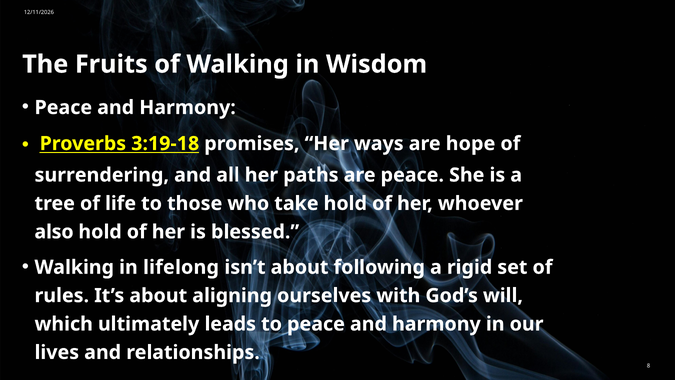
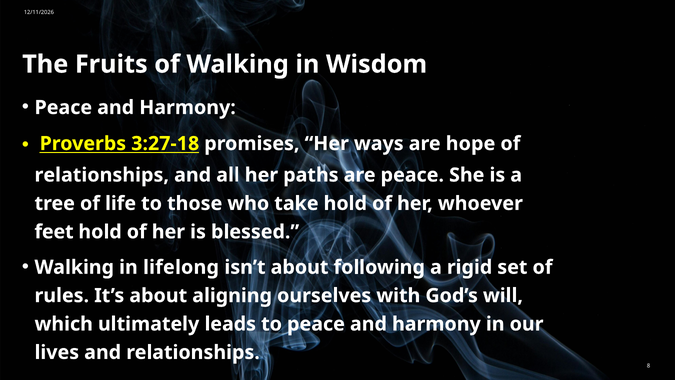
3:19-18: 3:19-18 -> 3:27-18
surrendering at (102, 175): surrendering -> relationships
also: also -> feet
